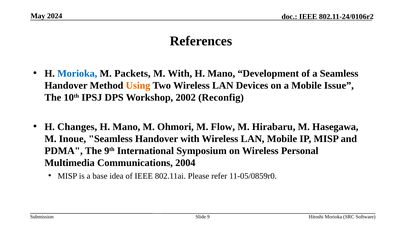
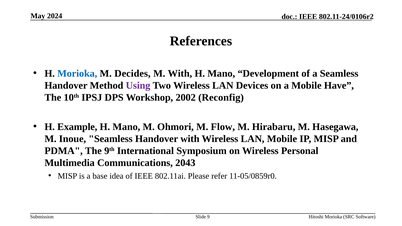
Packets: Packets -> Decides
Using colour: orange -> purple
Issue: Issue -> Have
Changes: Changes -> Example
2004: 2004 -> 2043
